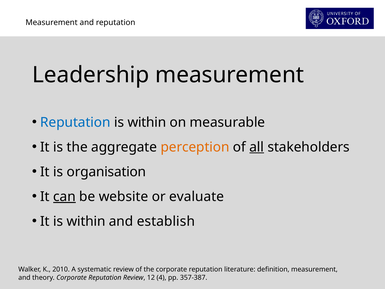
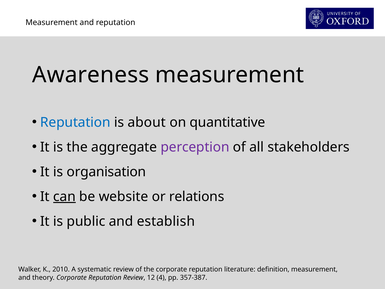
Leadership: Leadership -> Awareness
within at (147, 122): within -> about
measurable: measurable -> quantitative
perception colour: orange -> purple
all underline: present -> none
evaluate: evaluate -> relations
It is within: within -> public
